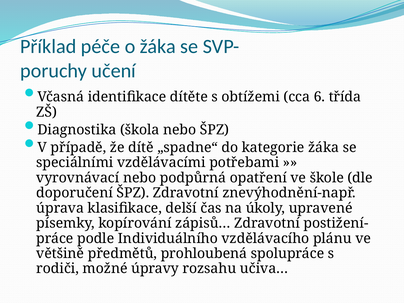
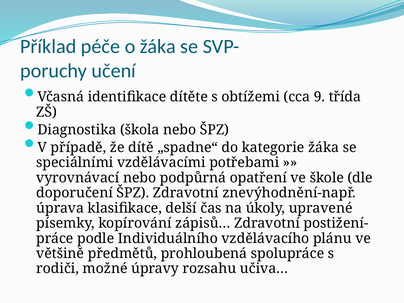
6: 6 -> 9
